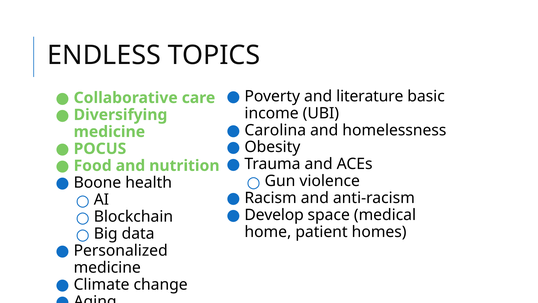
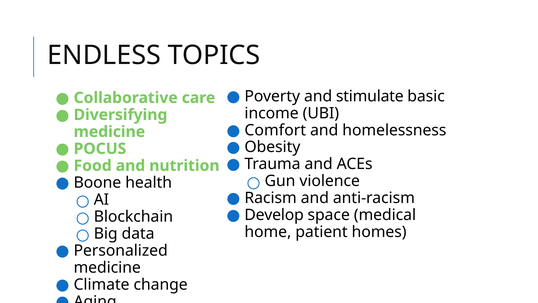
literature: literature -> stimulate
Carolina: Carolina -> Comfort
